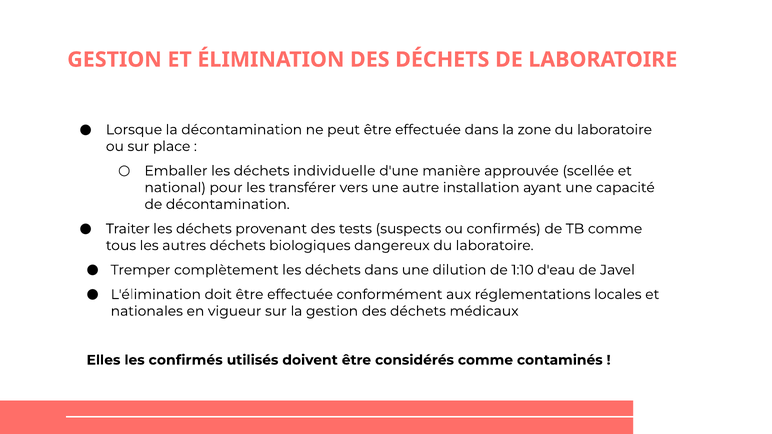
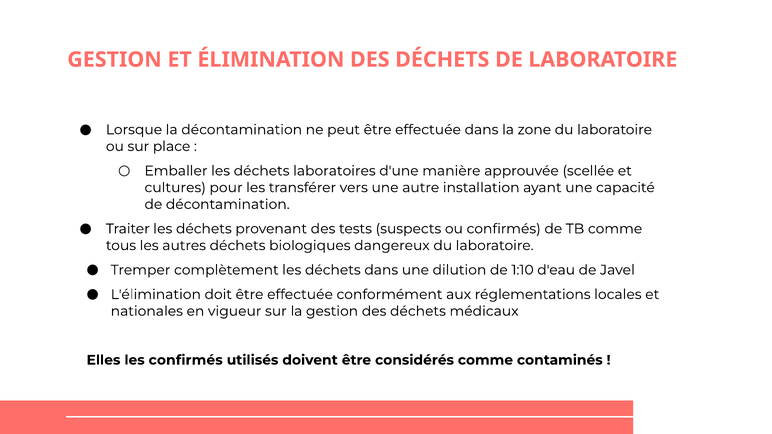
individuelle: individuelle -> laboratoires
national: national -> cultures
